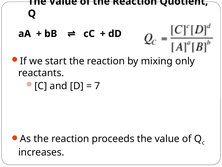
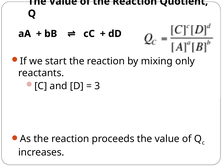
7: 7 -> 3
